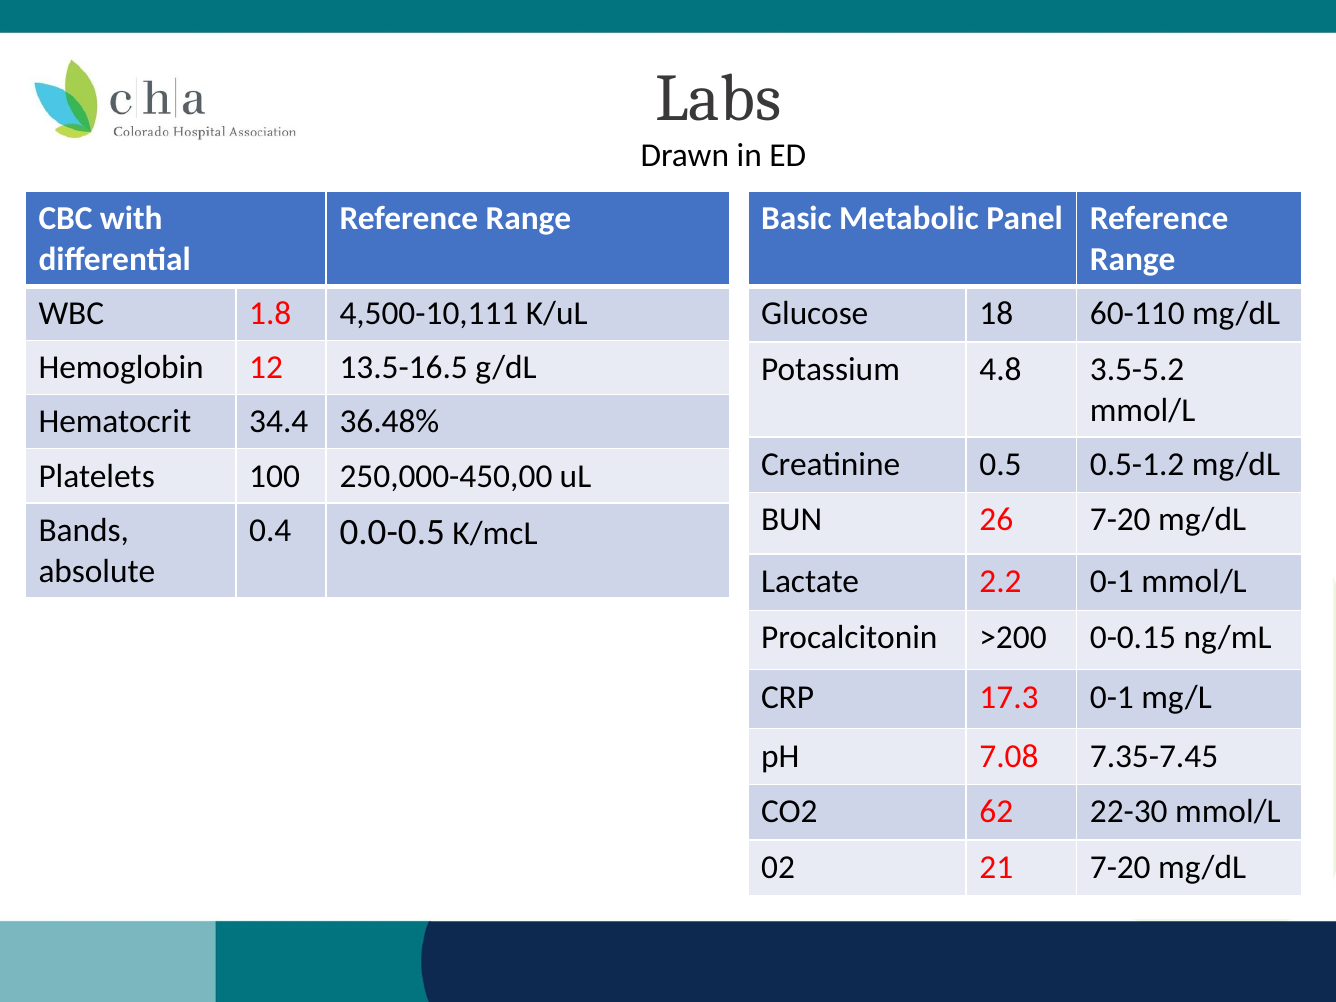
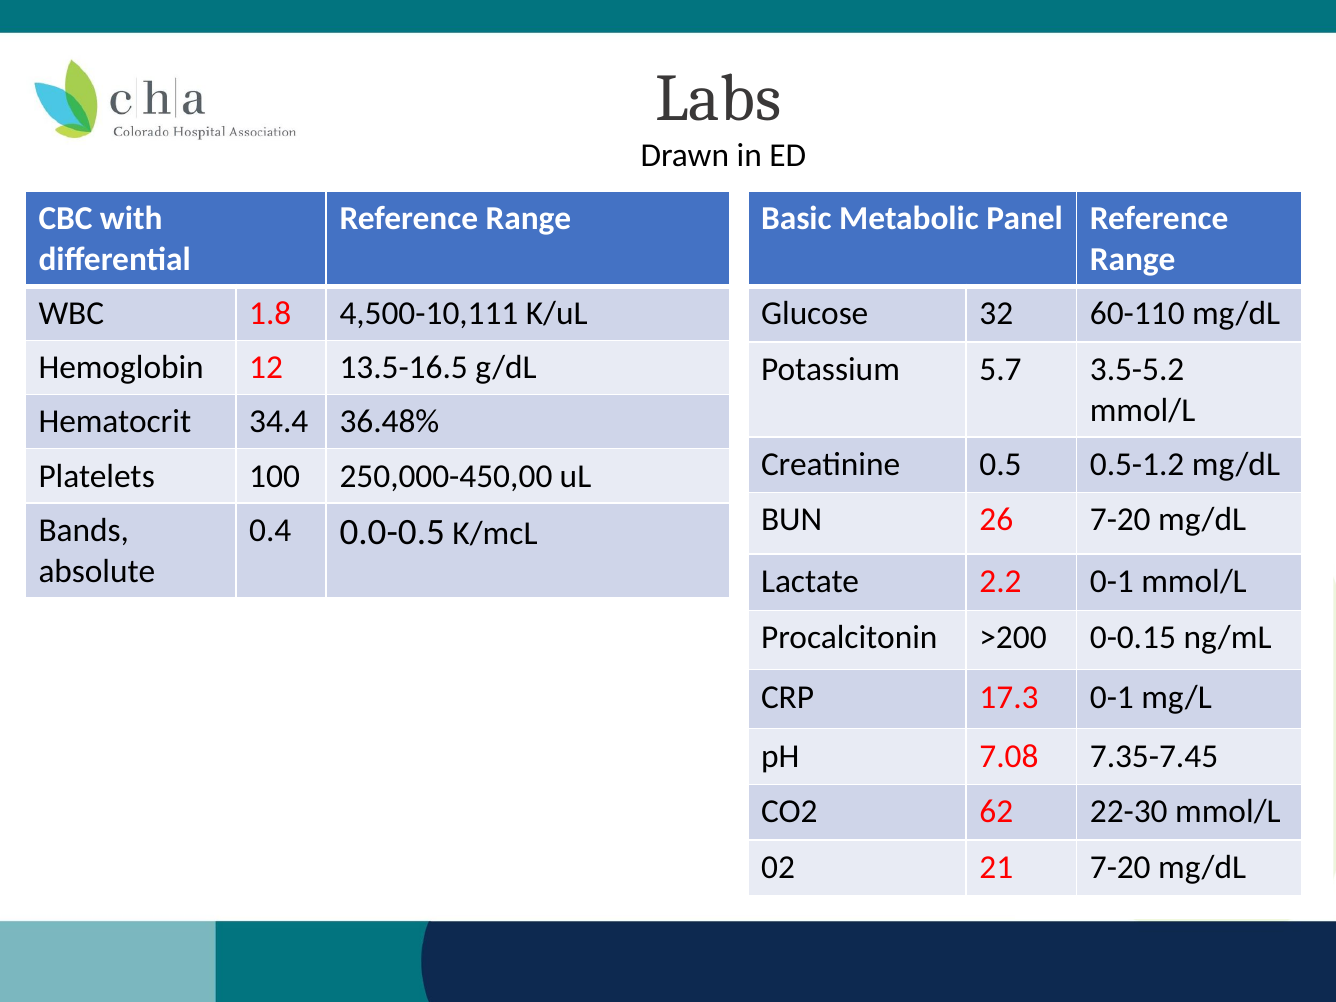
18: 18 -> 32
4.8: 4.8 -> 5.7
